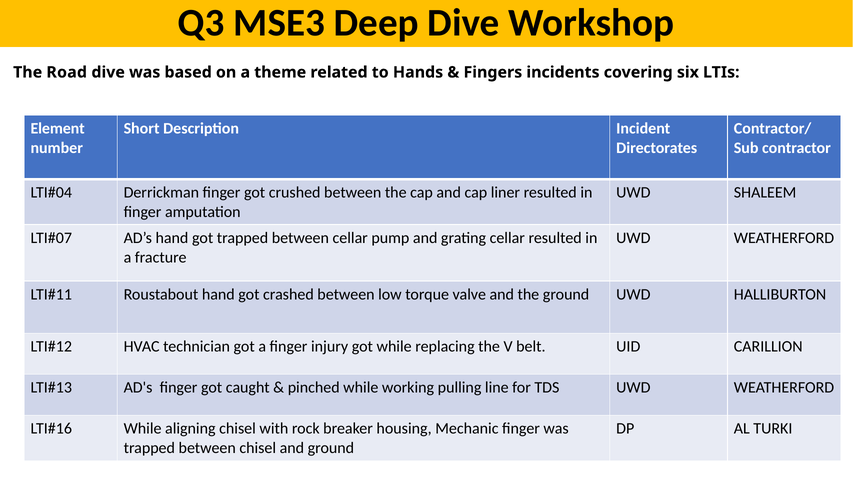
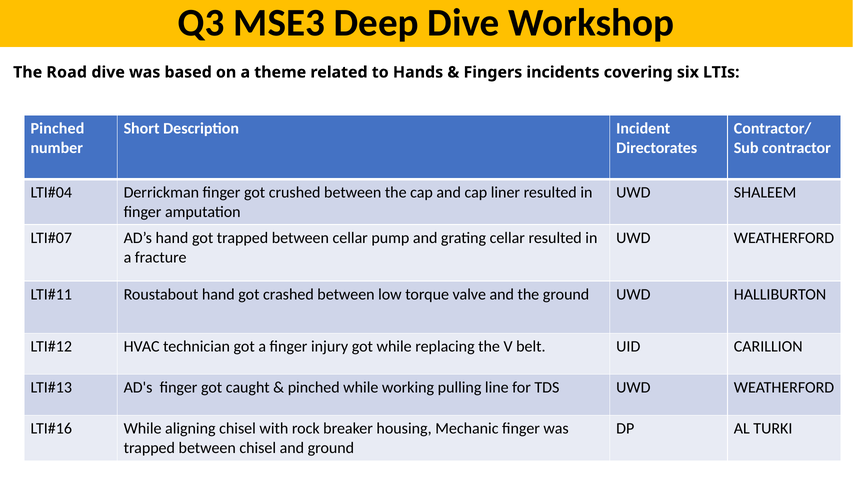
Element at (58, 128): Element -> Pinched
